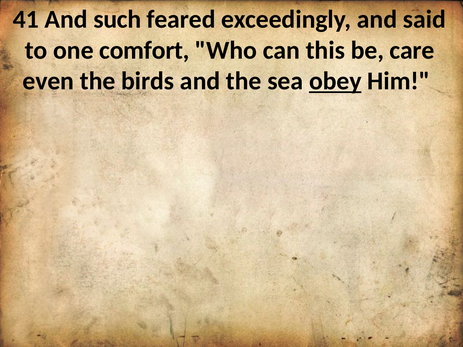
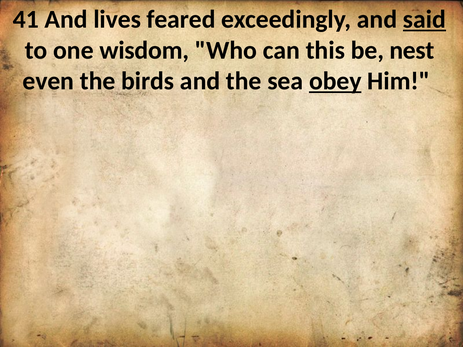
such: such -> lives
said underline: none -> present
comfort: comfort -> wisdom
care: care -> nest
